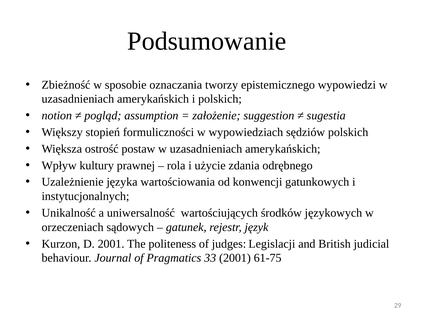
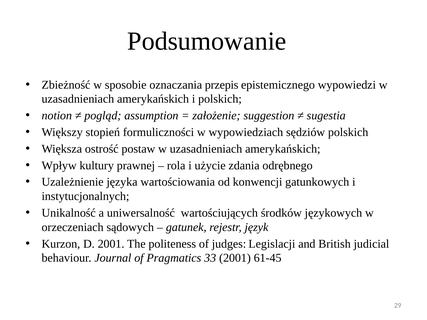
tworzy: tworzy -> przepis
61-75: 61-75 -> 61-45
